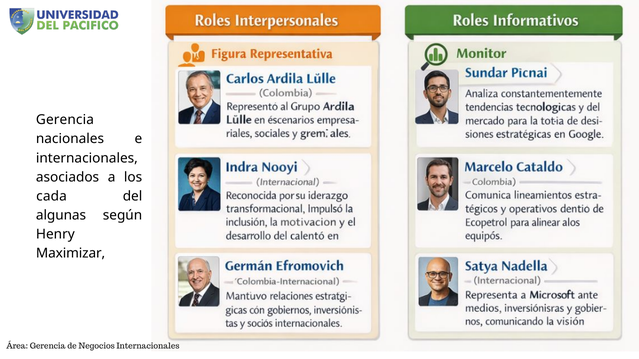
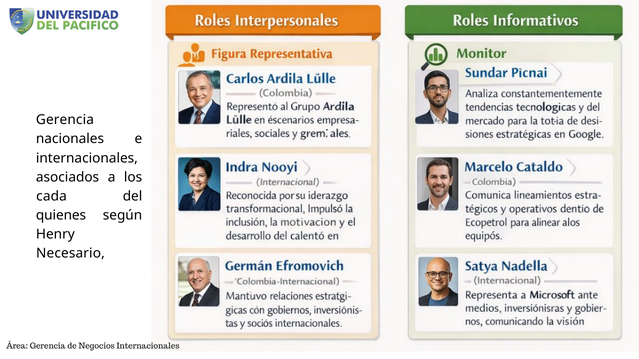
algunas: algunas -> quienes
Maximizar: Maximizar -> Necesario
